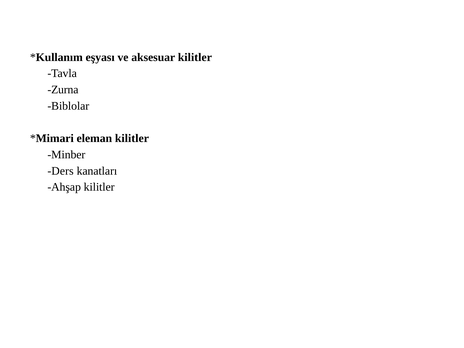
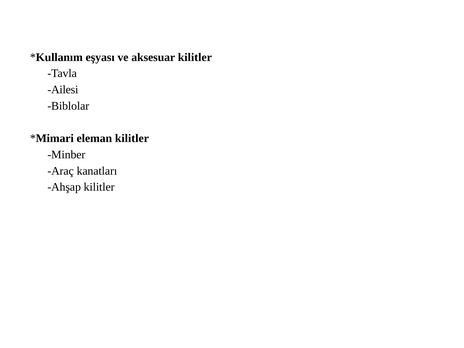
Zurna: Zurna -> Ailesi
Ders: Ders -> Araç
